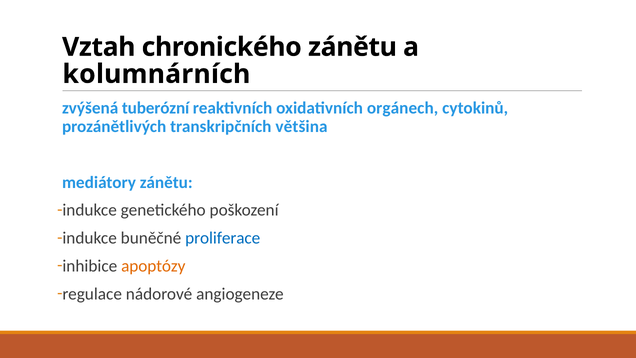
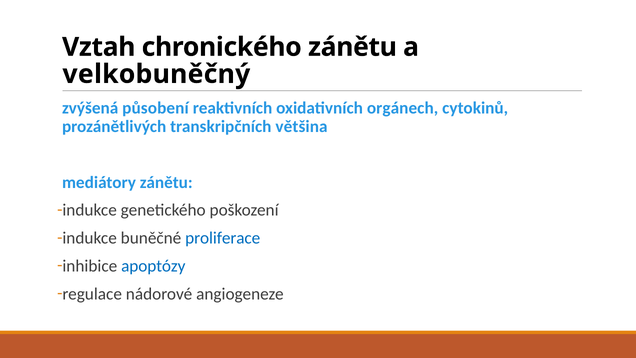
kolumnárních: kolumnárních -> velkobuněčný
tuberózní: tuberózní -> působení
apoptózy colour: orange -> blue
